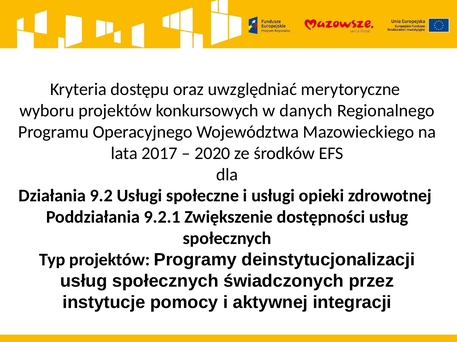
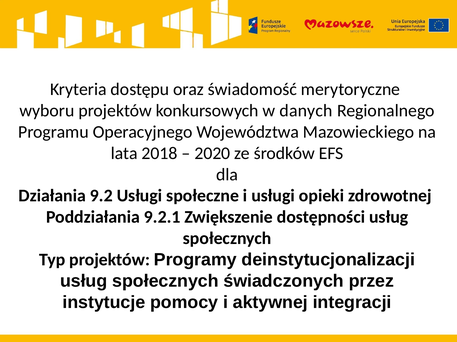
uwzględniać: uwzględniać -> świadomość
2017: 2017 -> 2018
